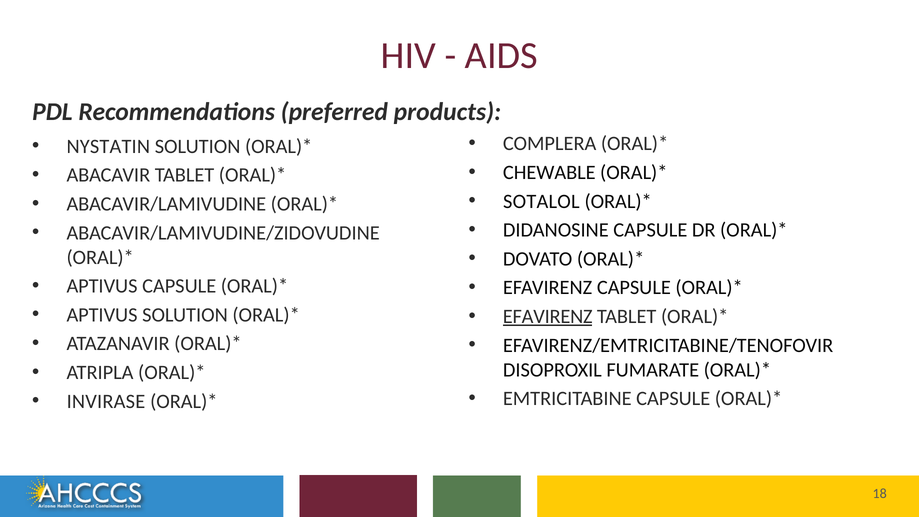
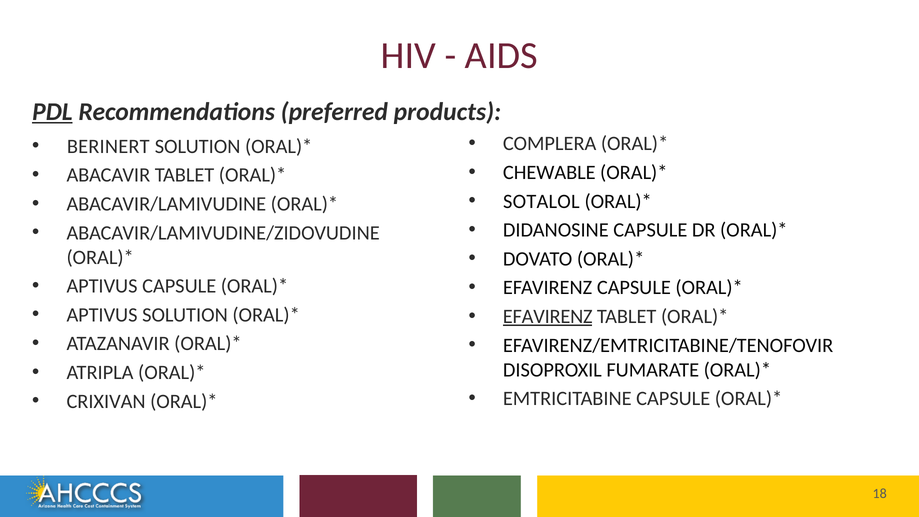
PDL underline: none -> present
NYSTATIN: NYSTATIN -> BERINERT
INVIRASE: INVIRASE -> CRIXIVAN
